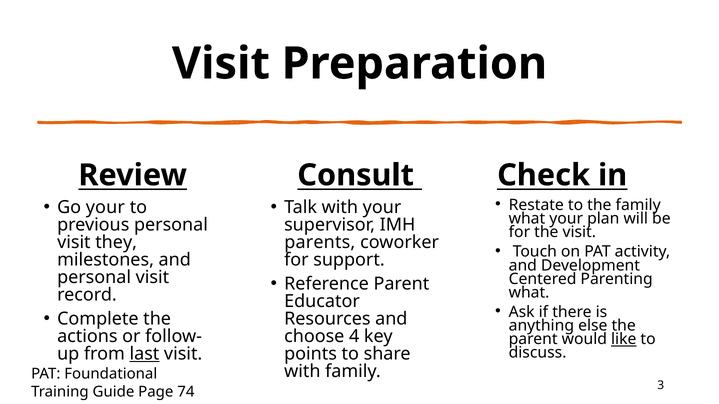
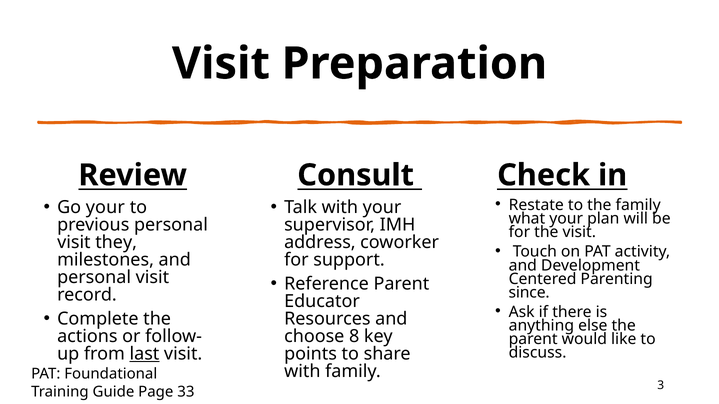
parents: parents -> address
what at (529, 293): what -> since
4: 4 -> 8
like underline: present -> none
74: 74 -> 33
